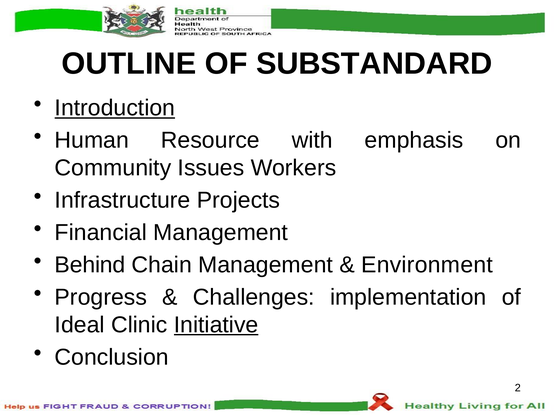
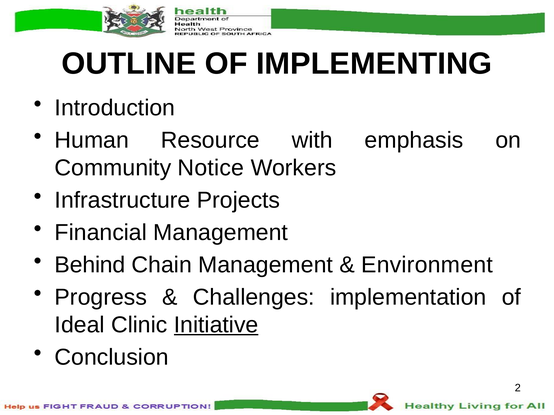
SUBSTANDARD: SUBSTANDARD -> IMPLEMENTING
Introduction underline: present -> none
Issues: Issues -> Notice
